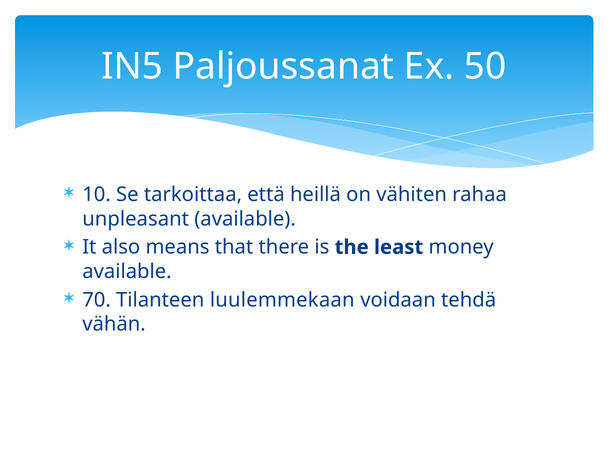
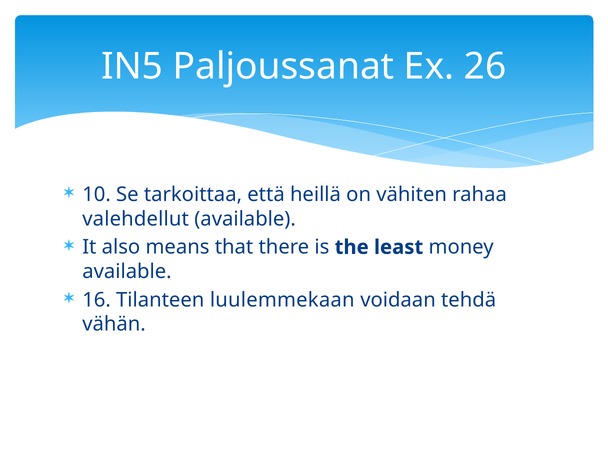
50: 50 -> 26
unpleasant: unpleasant -> valehdellut
70: 70 -> 16
